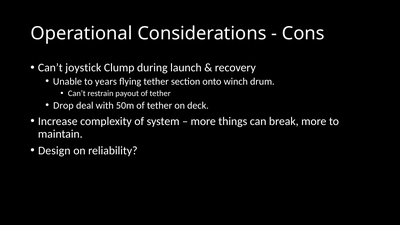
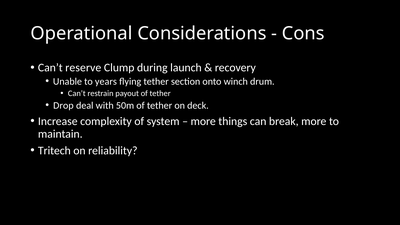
joystick: joystick -> reserve
Design: Design -> Tritech
